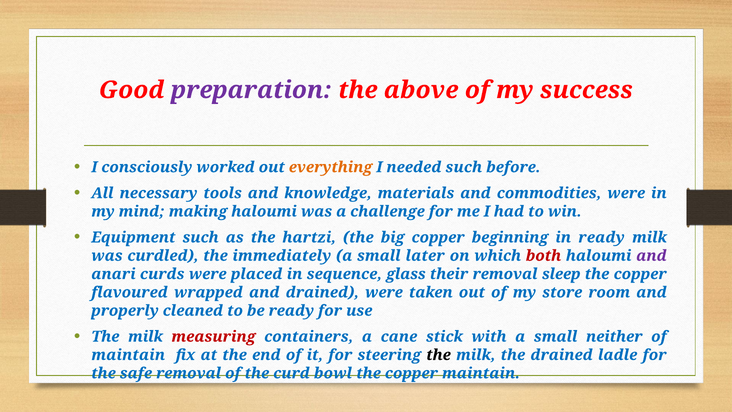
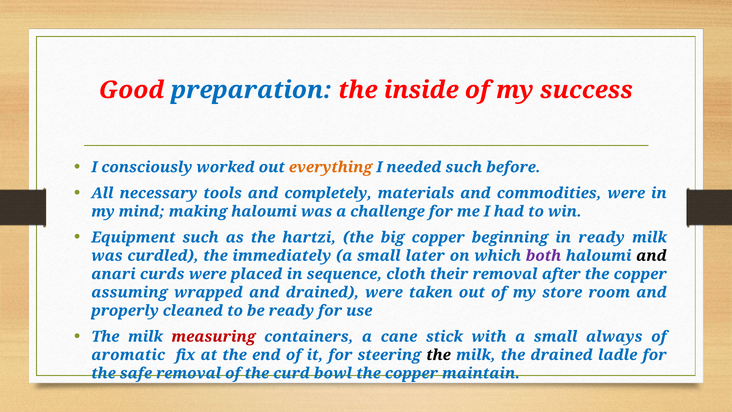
preparation colour: purple -> blue
above: above -> inside
knowledge: knowledge -> completely
both colour: red -> purple
and at (651, 256) colour: purple -> black
glass: glass -> cloth
sleep: sleep -> after
flavoured: flavoured -> assuming
neither: neither -> always
maintain at (128, 355): maintain -> aromatic
